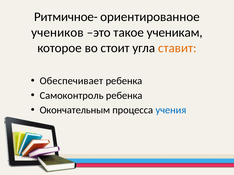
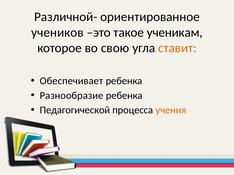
Ритмичное-: Ритмичное- -> Различной-
стоит: стоит -> свою
Самоконтроль: Самоконтроль -> Разнообразие
Окончательным: Окончательным -> Педагогической
учения colour: blue -> orange
